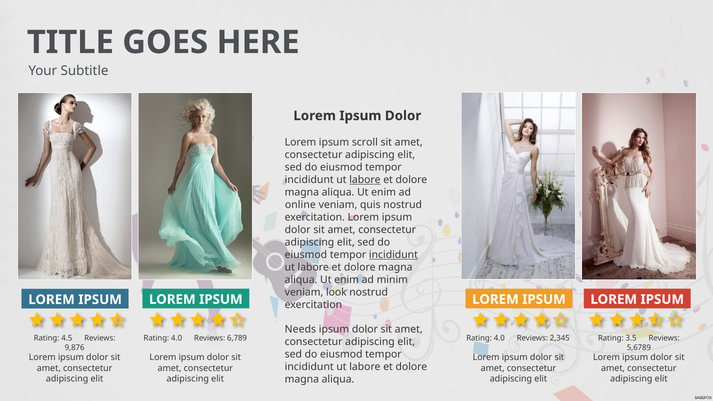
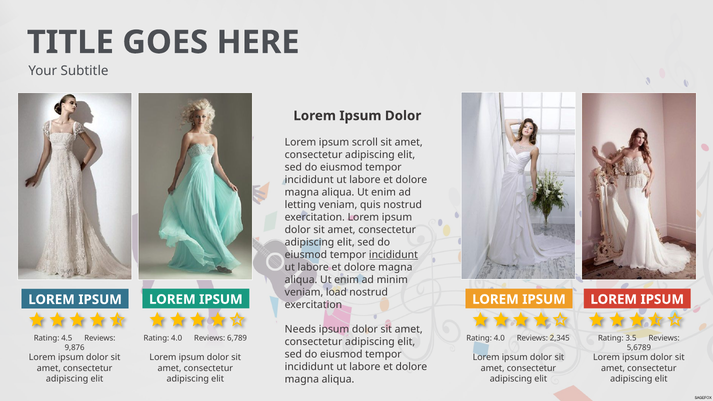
labore at (365, 180) underline: present -> none
online: online -> letting
look: look -> load
